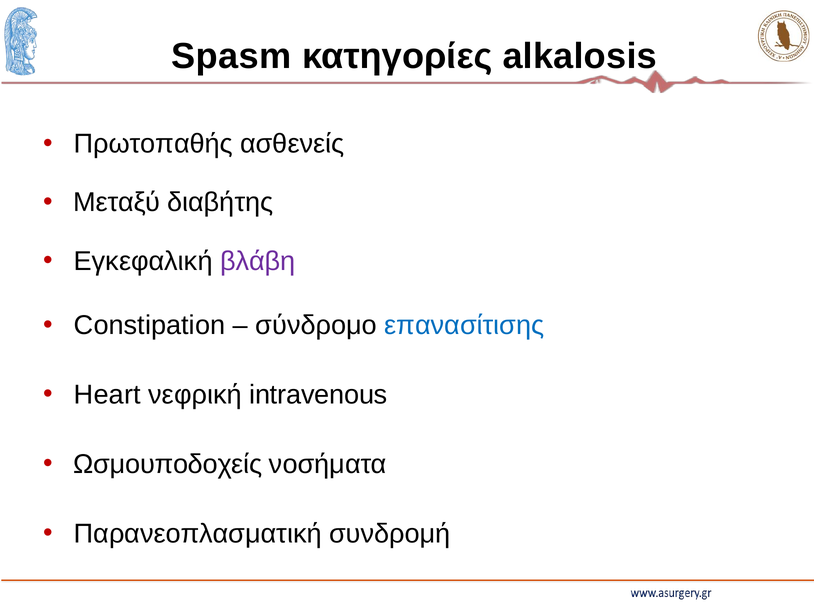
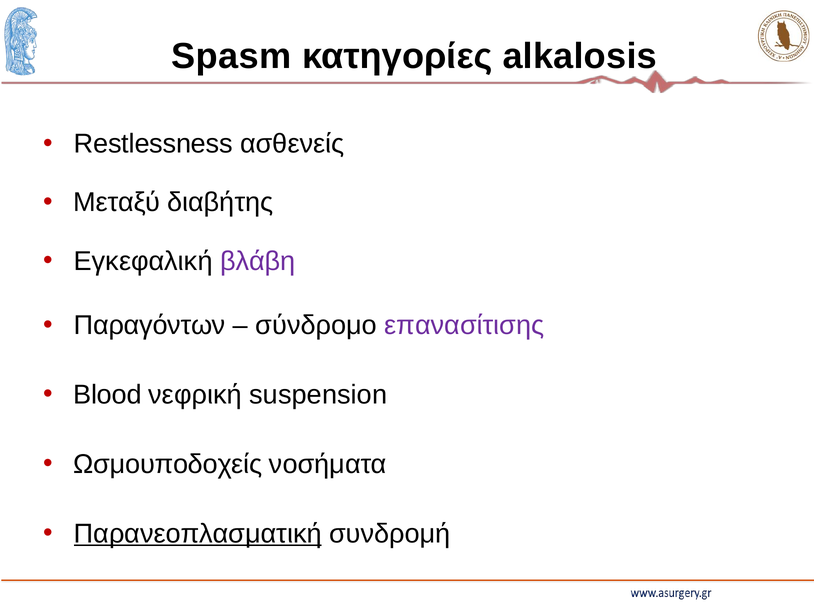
Πρωτοπαθής: Πρωτοπαθής -> Restlessness
Constipation: Constipation -> Παραγόντων
επανασίτισης colour: blue -> purple
Heart: Heart -> Blood
intravenous: intravenous -> suspension
Παρανεοπλασματική underline: none -> present
